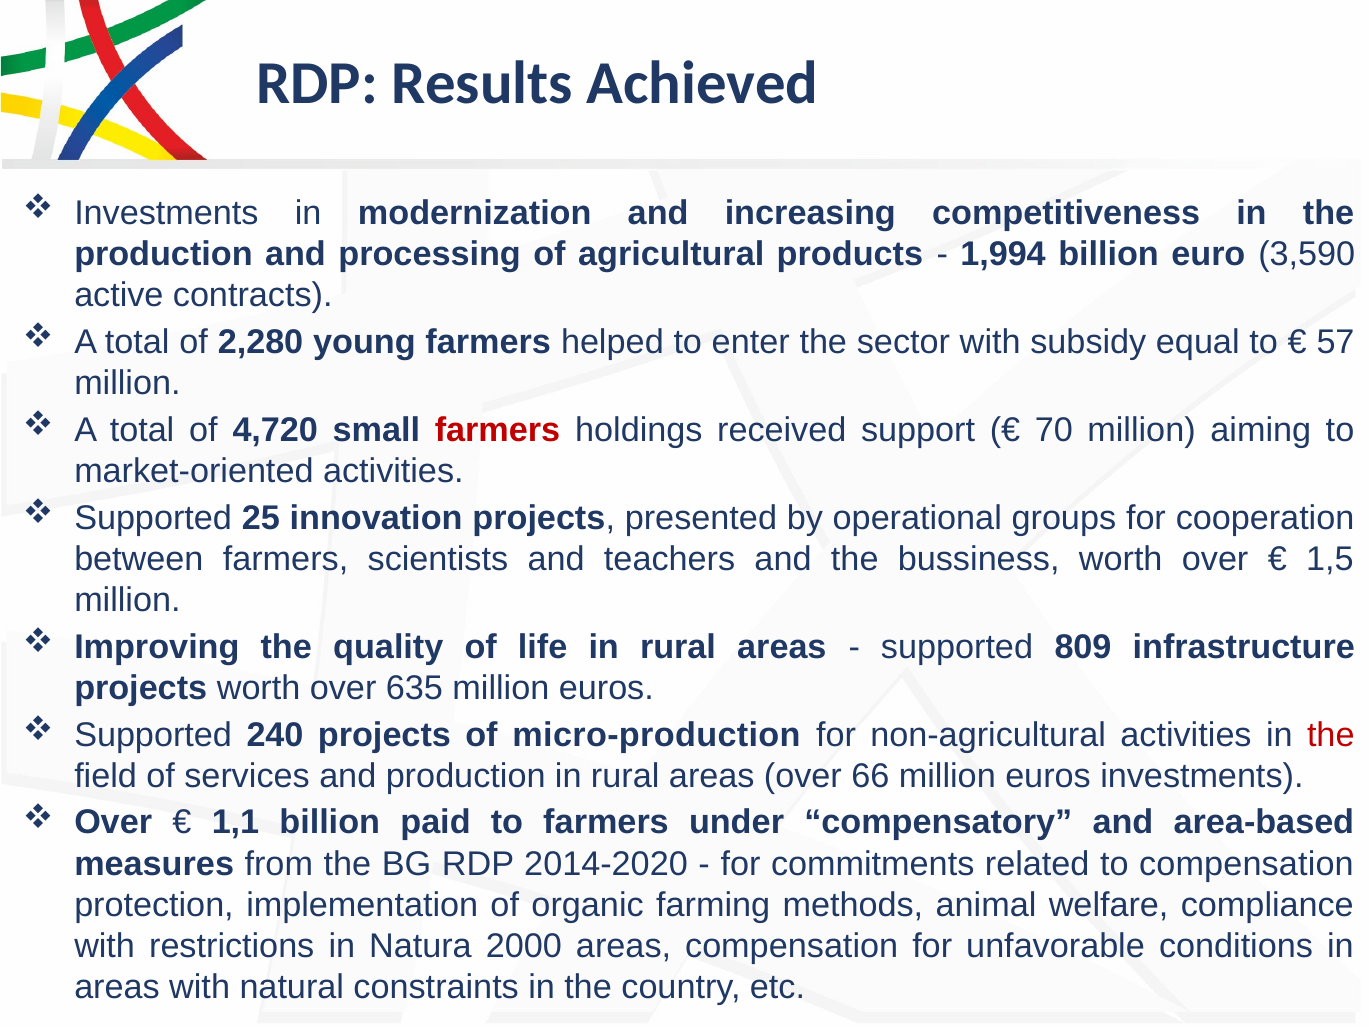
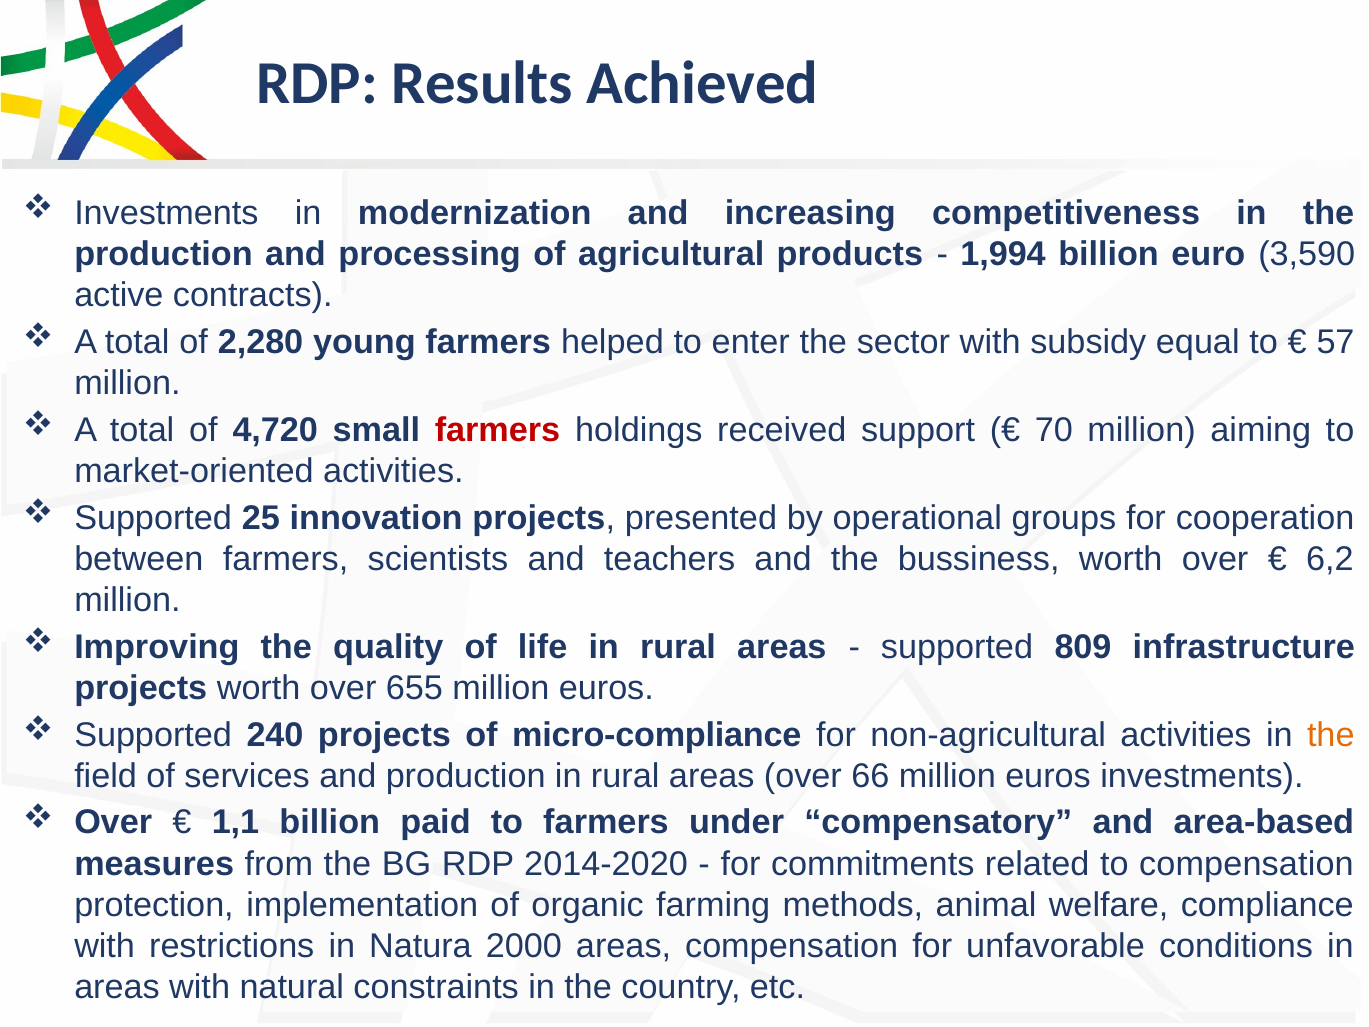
1,5: 1,5 -> 6,2
635: 635 -> 655
micro-production: micro-production -> micro-compliance
the at (1331, 735) colour: red -> orange
